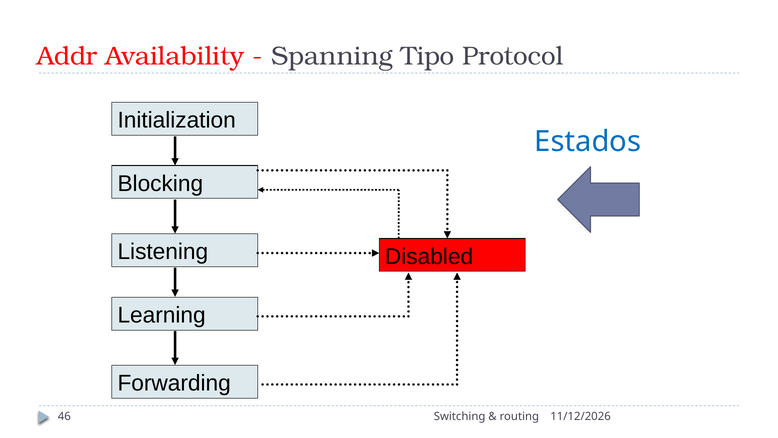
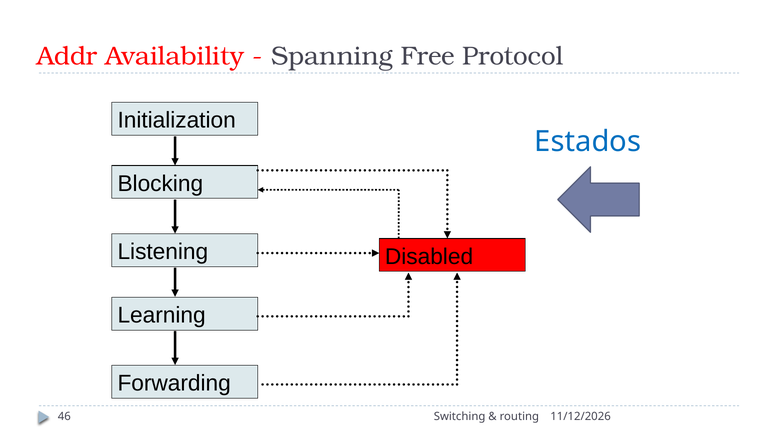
Tipo: Tipo -> Free
